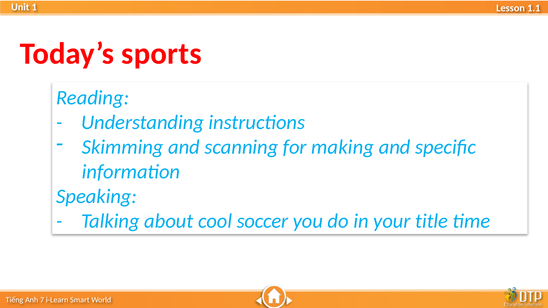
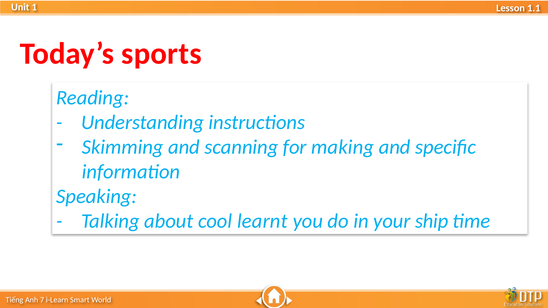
soccer: soccer -> learnt
title: title -> ship
